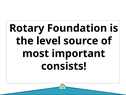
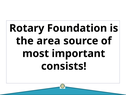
level: level -> area
